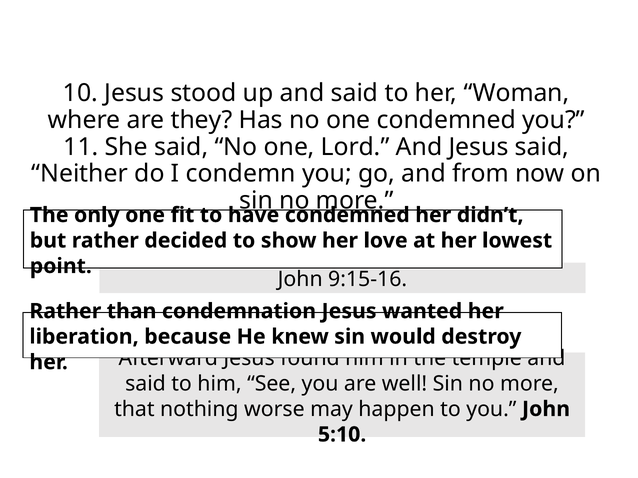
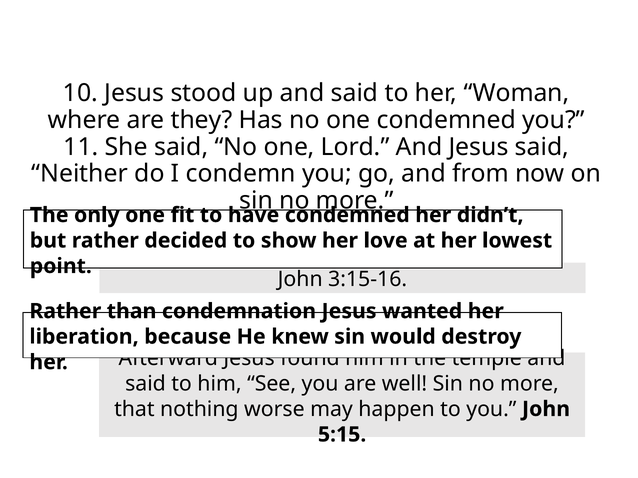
9:15-16: 9:15-16 -> 3:15-16
5:10: 5:10 -> 5:15
